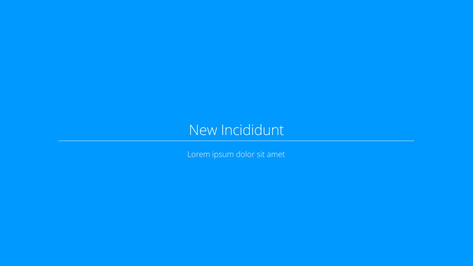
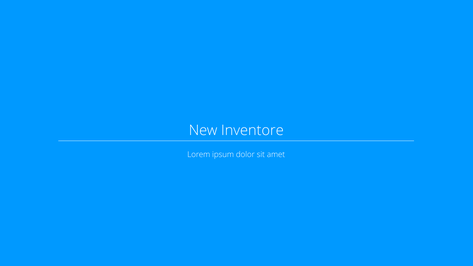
Incididunt: Incididunt -> Inventore
